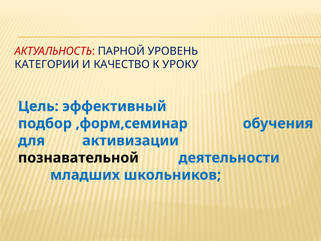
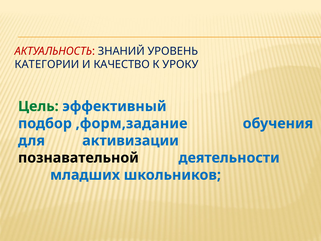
ПАРНОЙ: ПАРНОЙ -> ЗНАНИЙ
Цель colour: blue -> green
,форм,семинар: ,форм,семинар -> ,форм,задание
